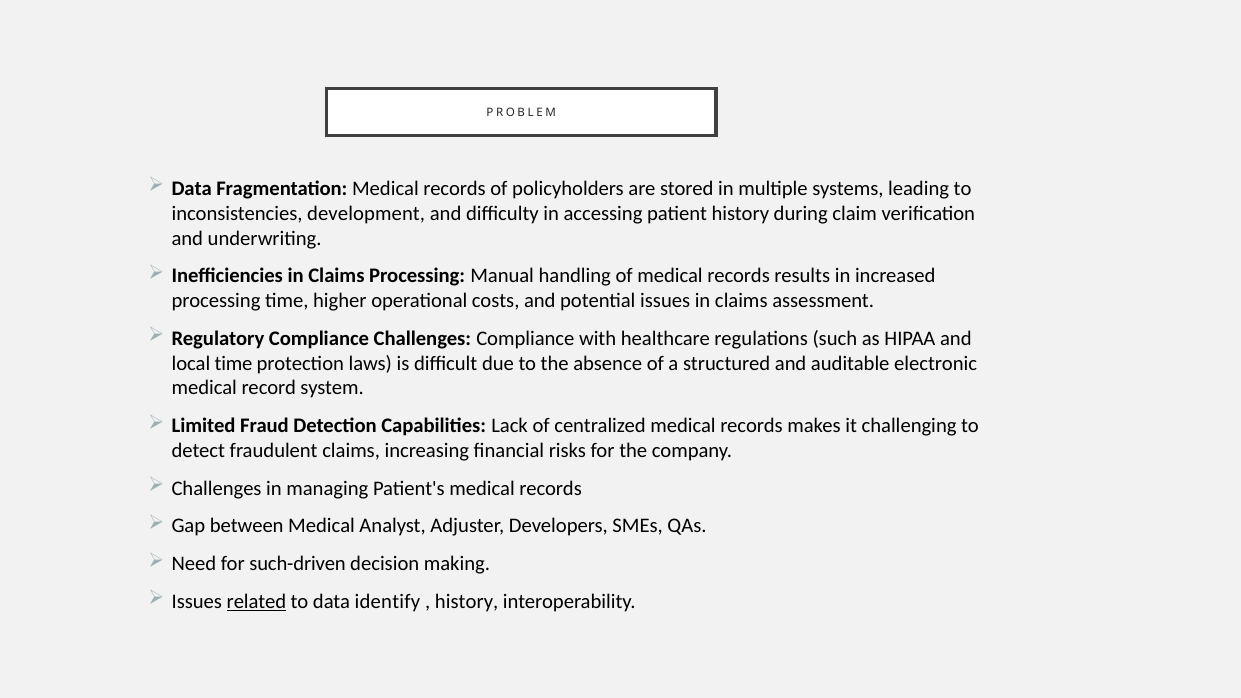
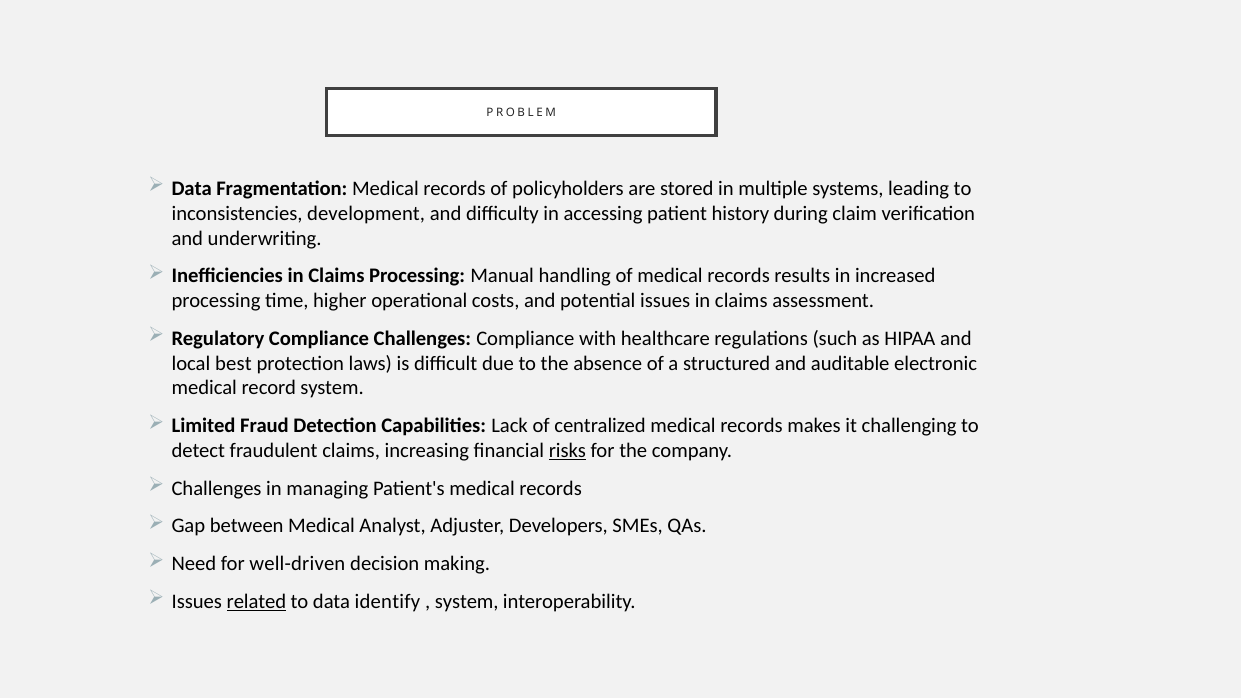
local time: time -> best
risks underline: none -> present
such-driven: such-driven -> well-driven
history at (467, 602): history -> system
